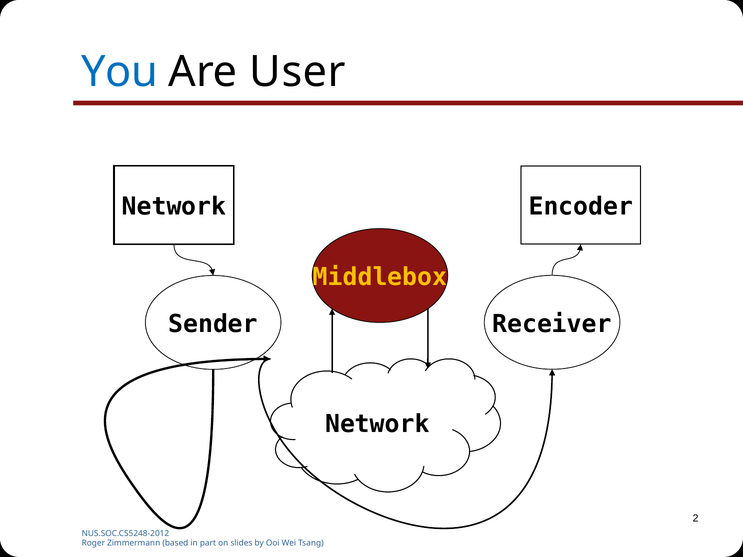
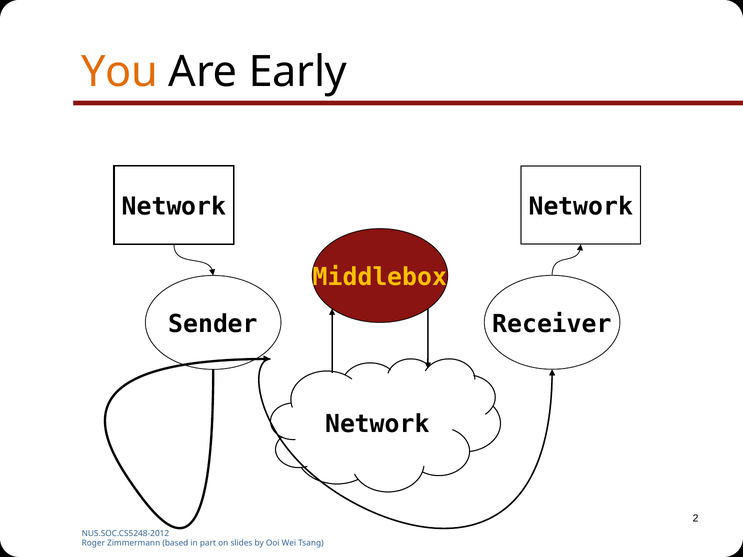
You colour: blue -> orange
User: User -> Early
Encoder at (581, 207): Encoder -> Network
